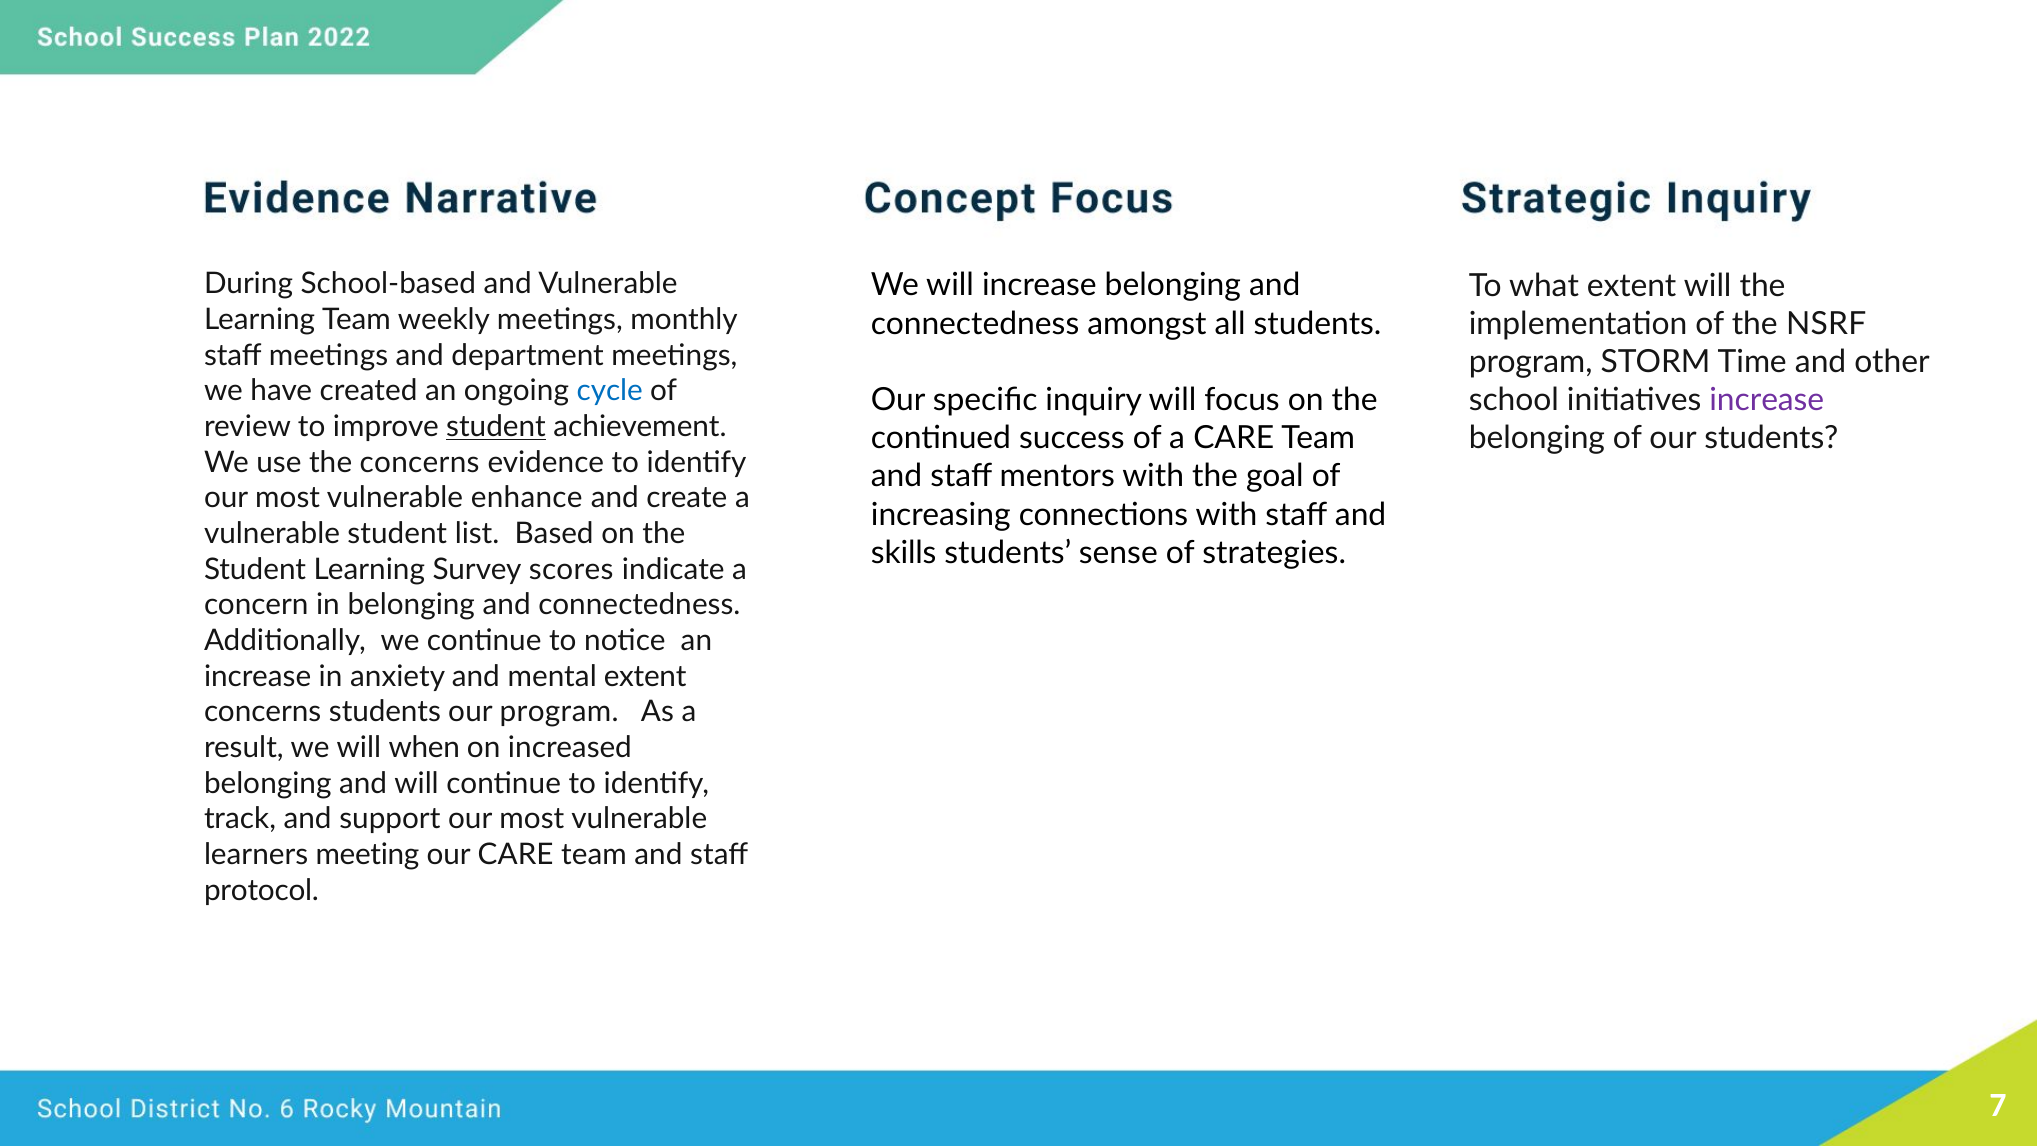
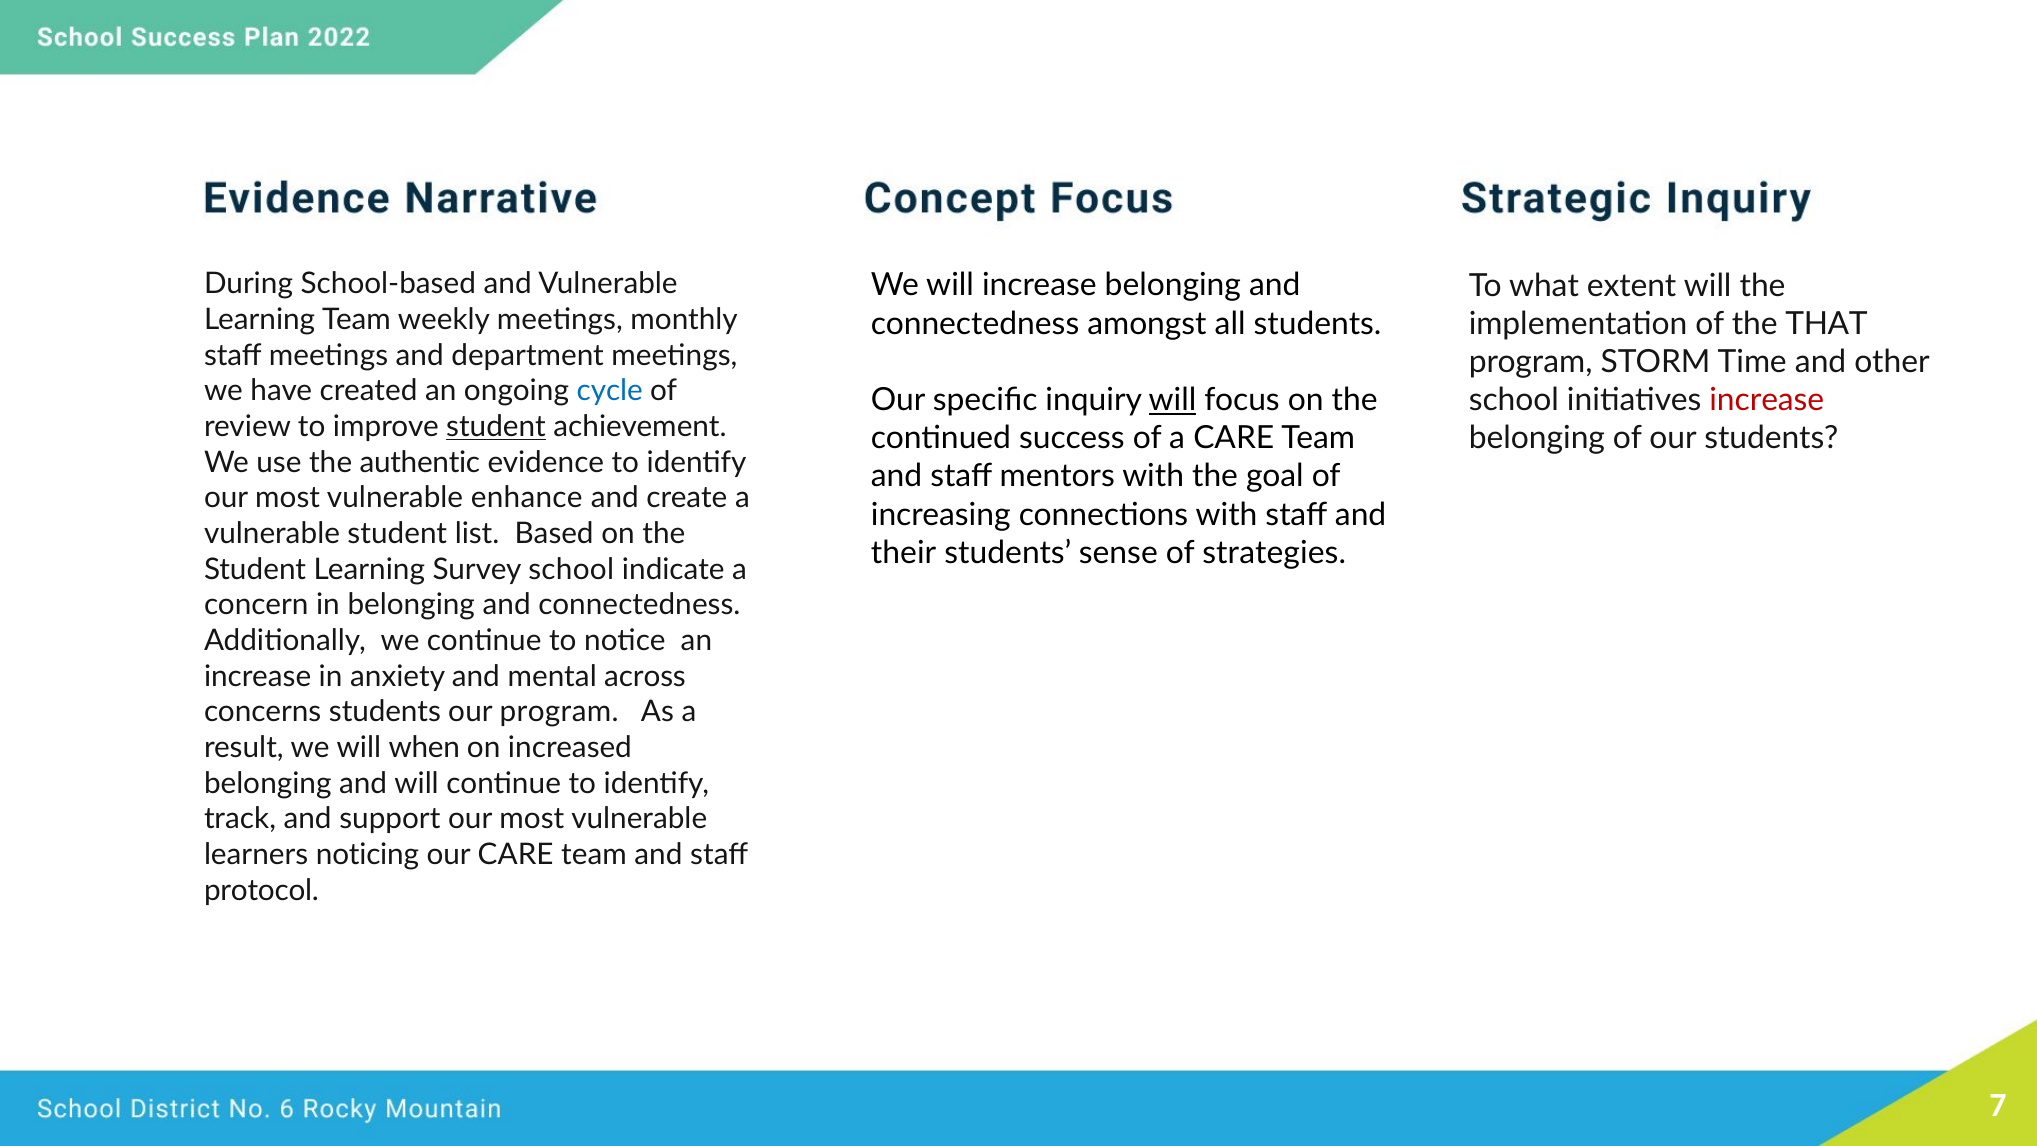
NSRF: NSRF -> THAT
will at (1172, 400) underline: none -> present
increase at (1767, 400) colour: purple -> red
the concerns: concerns -> authentic
skills: skills -> their
Survey scores: scores -> school
mental extent: extent -> across
meeting: meeting -> noticing
